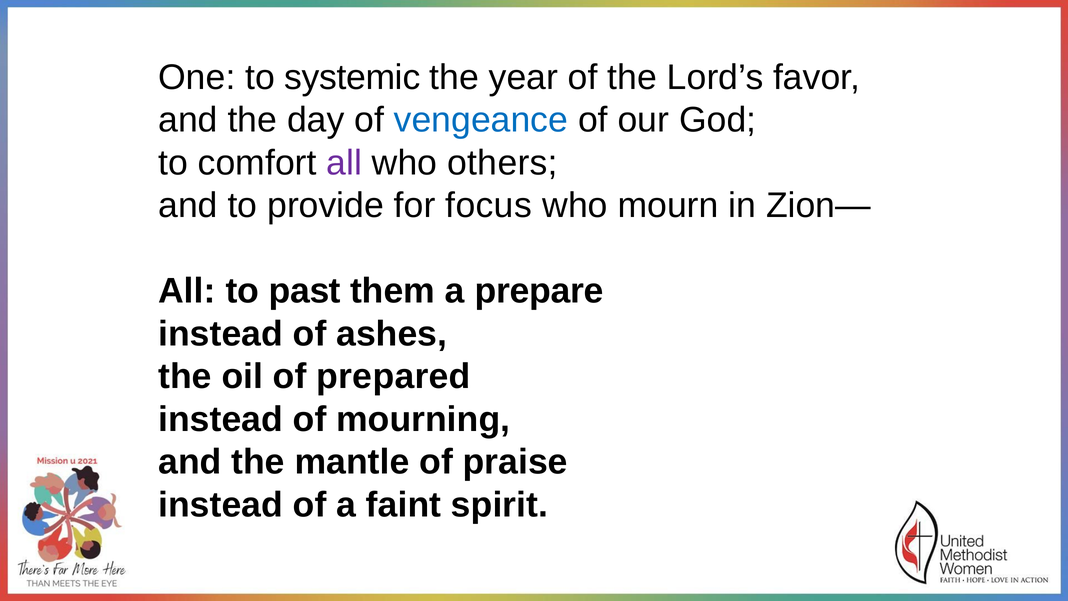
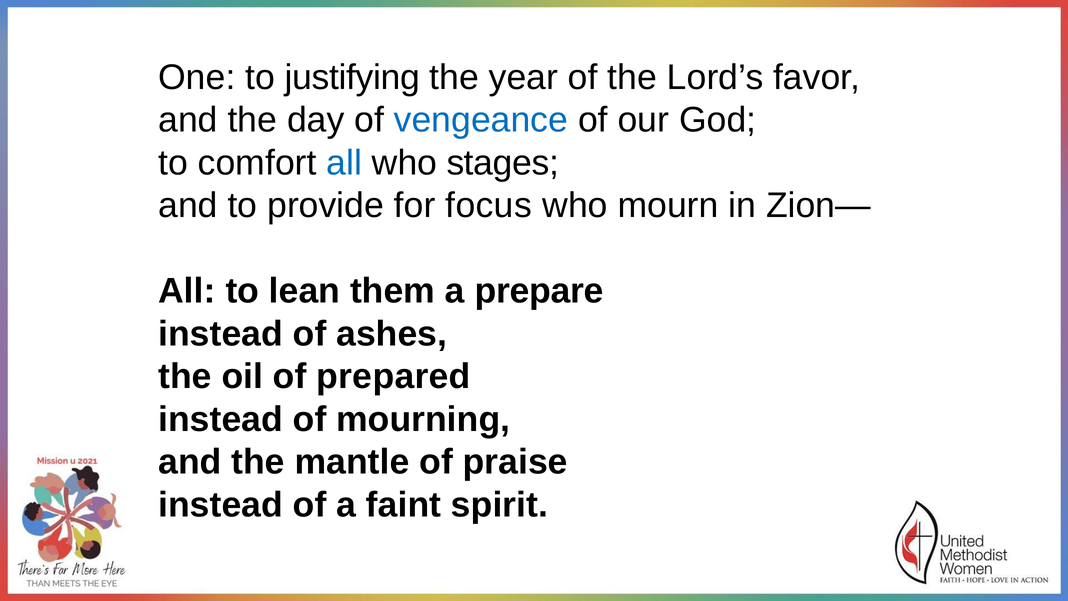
systemic: systemic -> justifying
all at (344, 163) colour: purple -> blue
others: others -> stages
past: past -> lean
